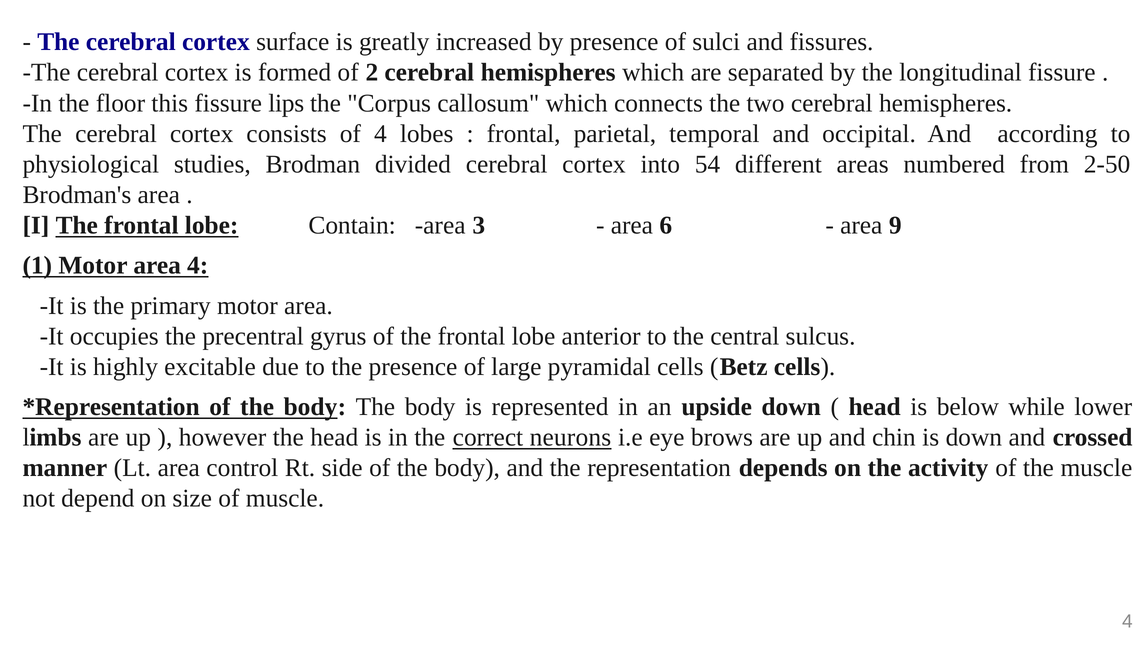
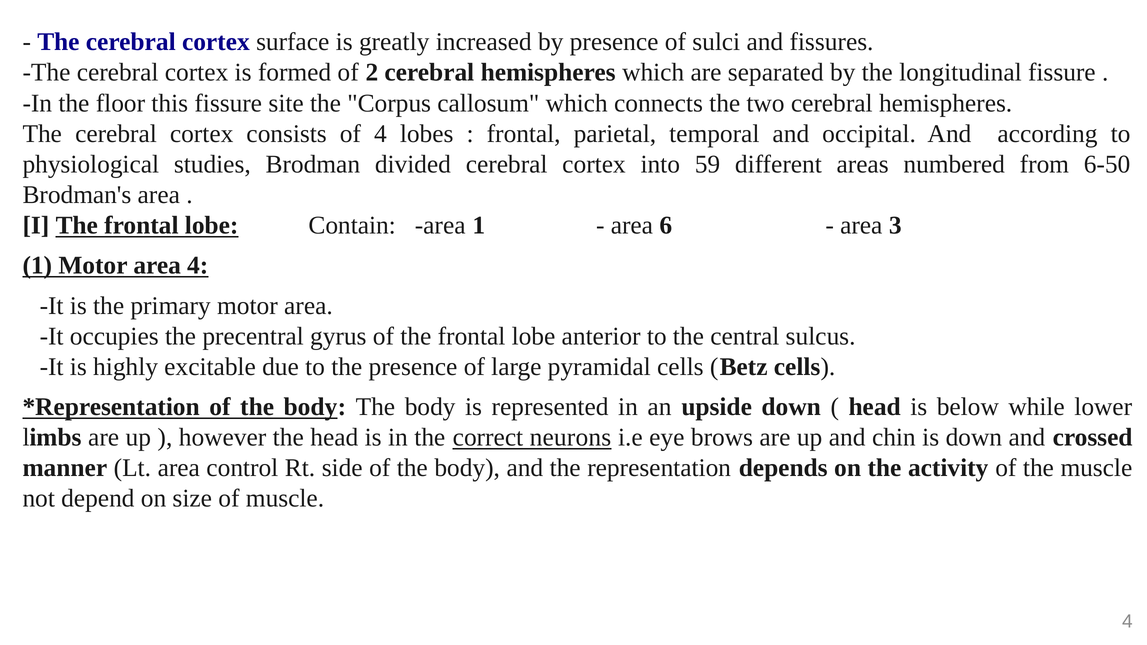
lips: lips -> site
54: 54 -> 59
2-50: 2-50 -> 6-50
area 3: 3 -> 1
9: 9 -> 3
